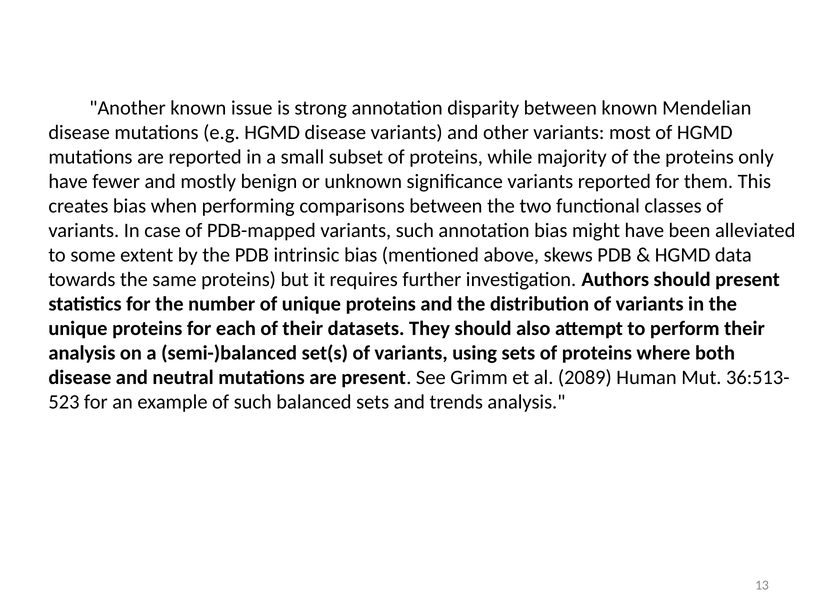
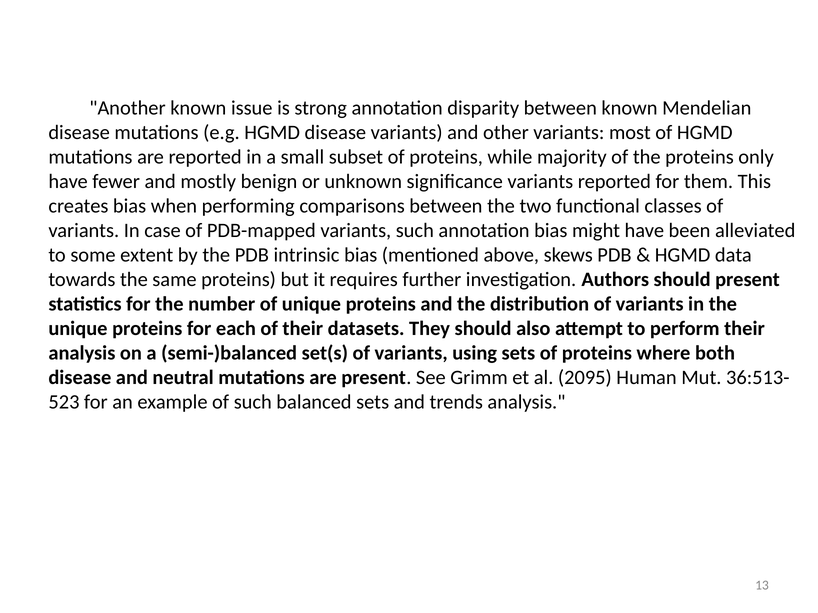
2089: 2089 -> 2095
